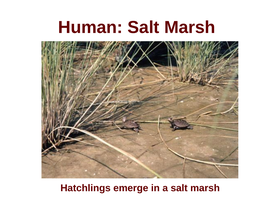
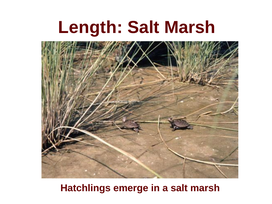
Human: Human -> Length
